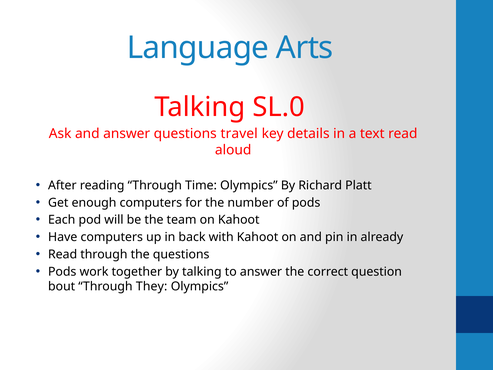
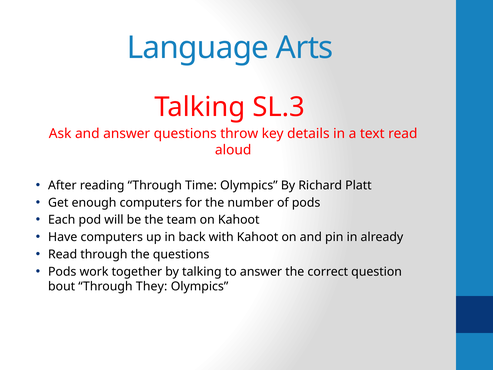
SL.0: SL.0 -> SL.3
travel: travel -> throw
